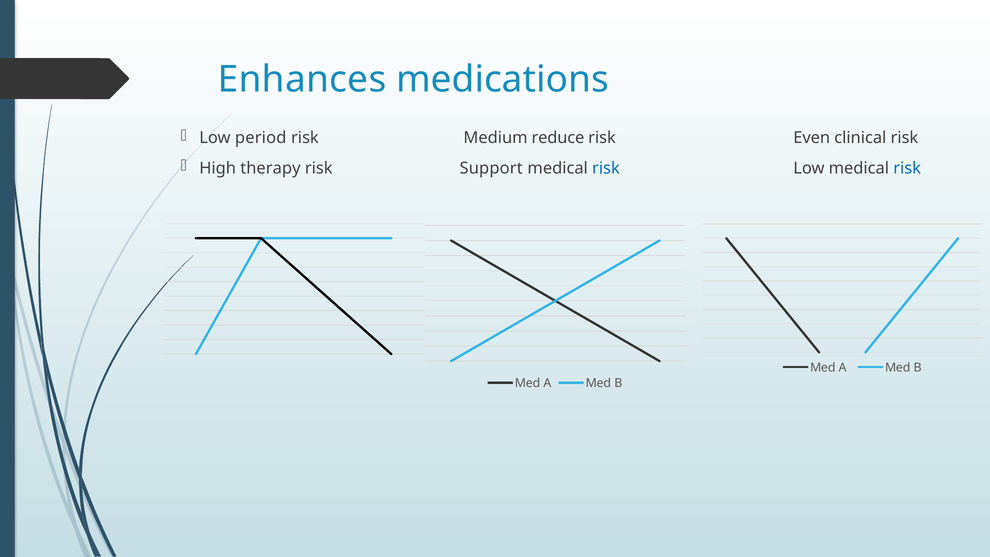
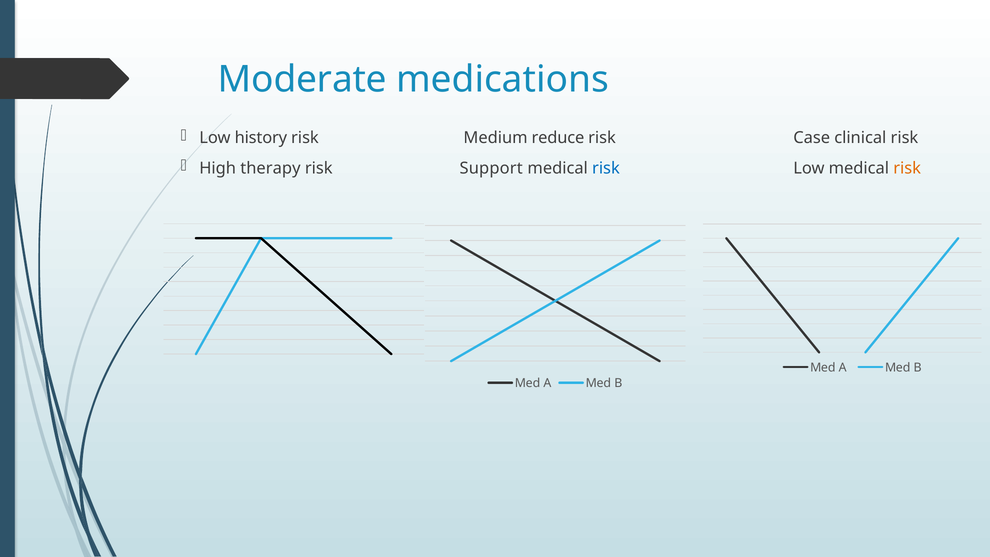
Enhances: Enhances -> Moderate
period: period -> history
Even: Even -> Case
risk at (907, 168) colour: blue -> orange
